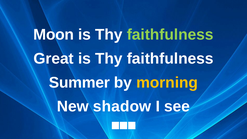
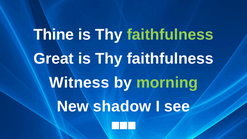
Moon: Moon -> Thine
Summer: Summer -> Witness
morning colour: yellow -> light green
